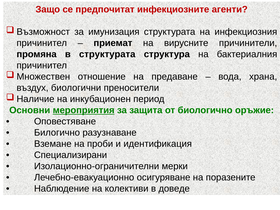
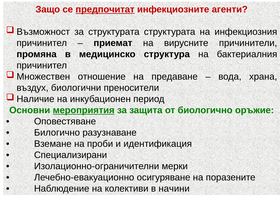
предпочитат underline: none -> present
за имунизация: имунизация -> структурата
в структурата: структурата -> медицинско
доведе: доведе -> начини
